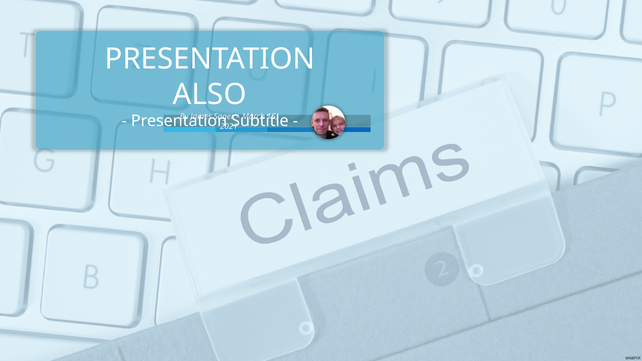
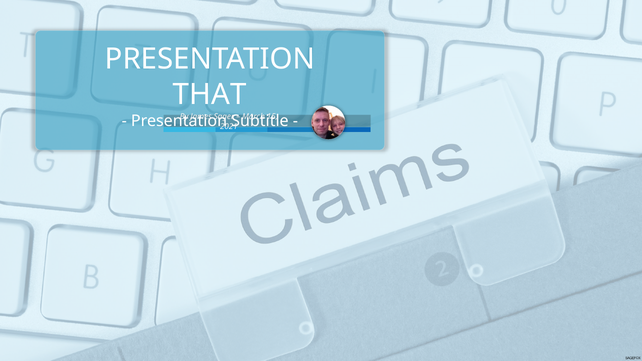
ALSO: ALSO -> THAT
